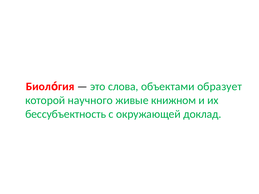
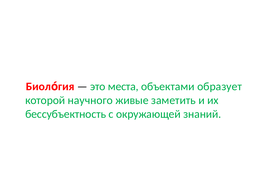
слова: слова -> места
книжном: книжном -> заметить
доклад: доклад -> знаний
